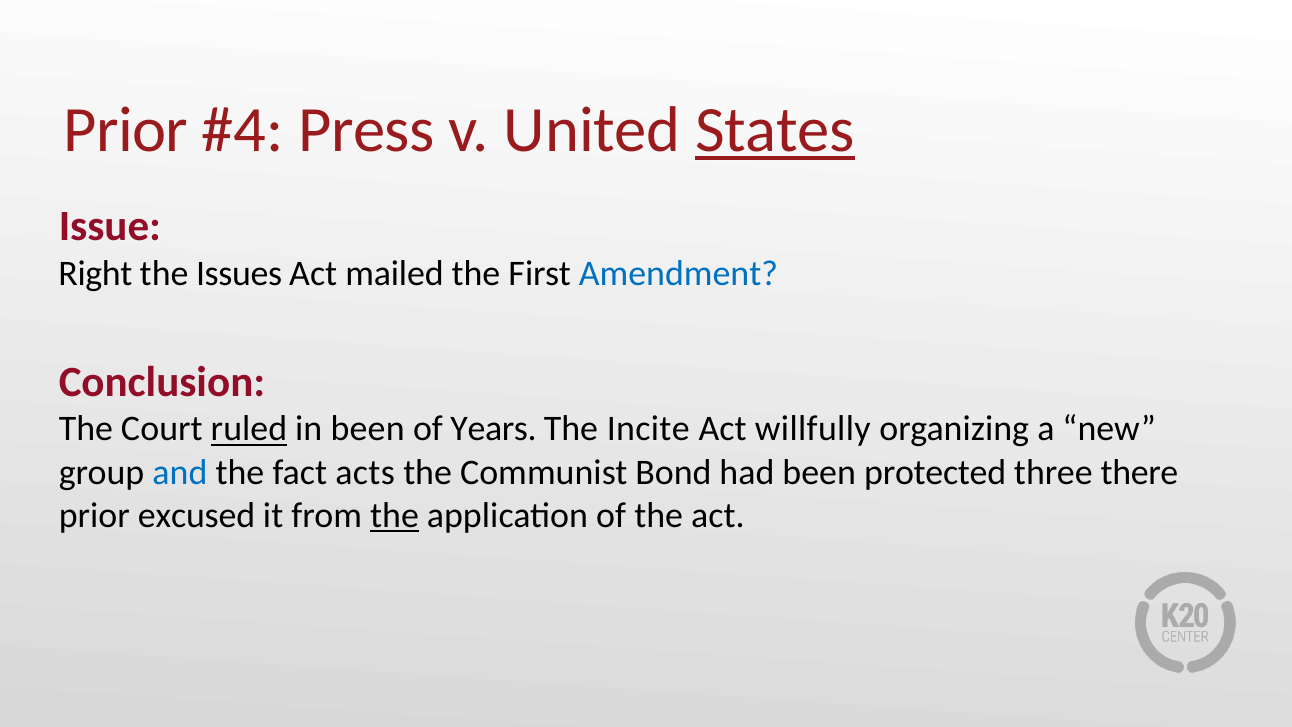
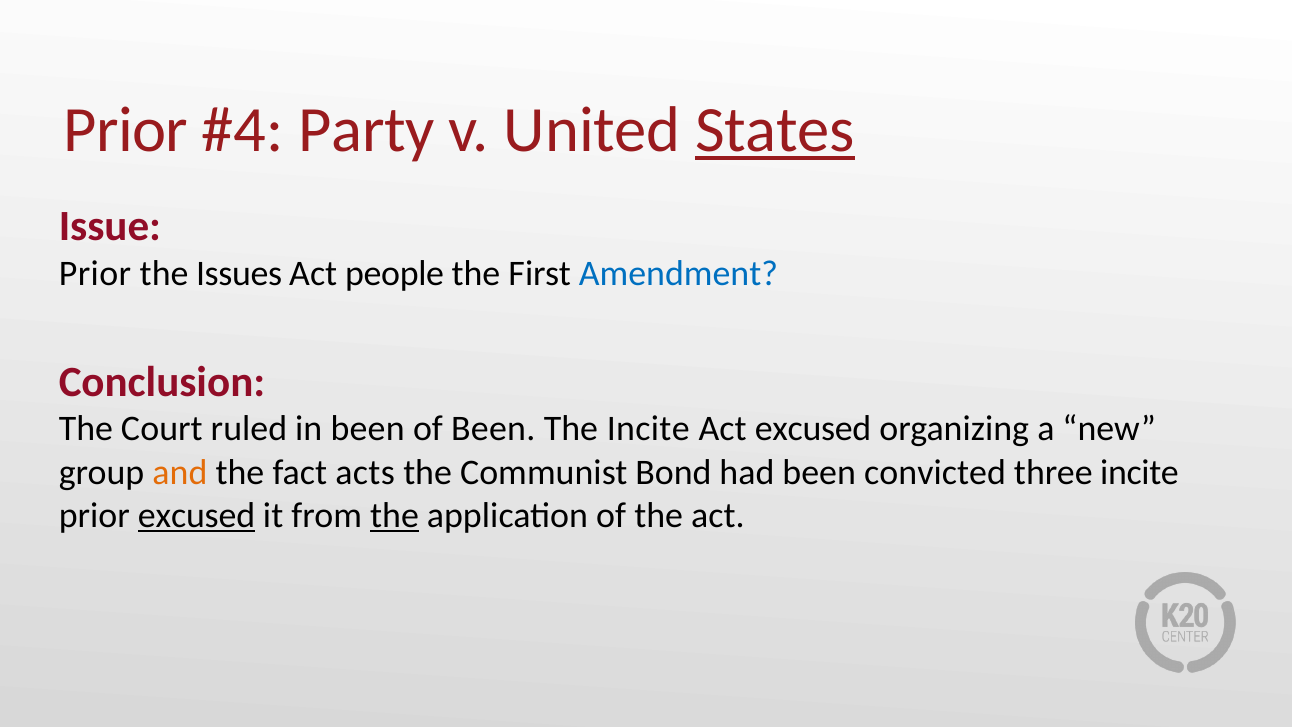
Press: Press -> Party
Right at (95, 273): Right -> Prior
mailed: mailed -> people
ruled underline: present -> none
of Years: Years -> Been
Act willfully: willfully -> excused
and colour: blue -> orange
protected: protected -> convicted
three there: there -> incite
excused at (197, 515) underline: none -> present
